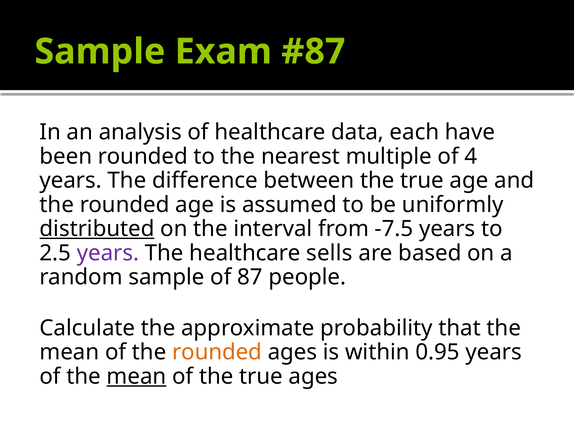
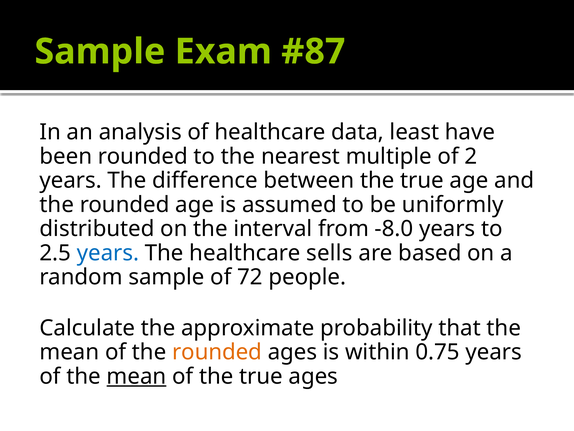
each: each -> least
4: 4 -> 2
distributed underline: present -> none
-7.5: -7.5 -> -8.0
years at (108, 253) colour: purple -> blue
87: 87 -> 72
0.95: 0.95 -> 0.75
